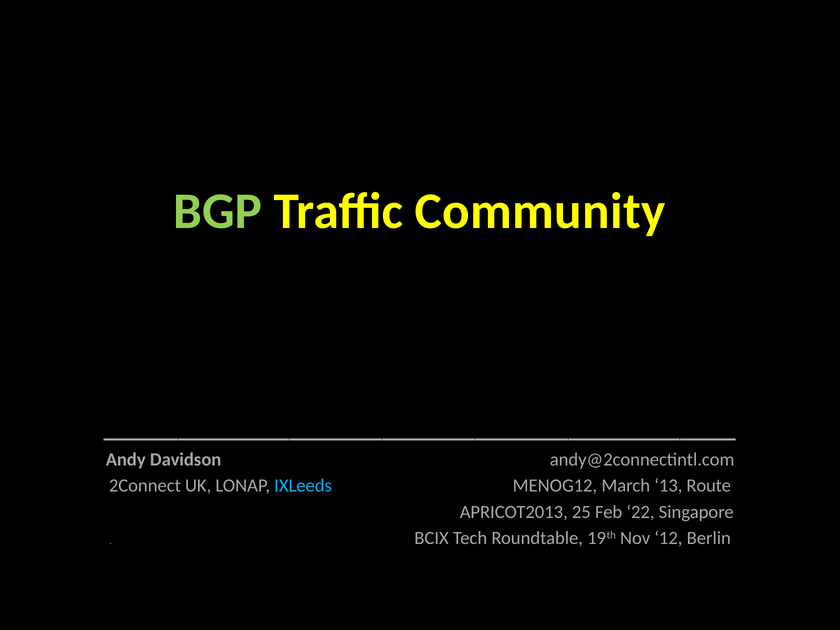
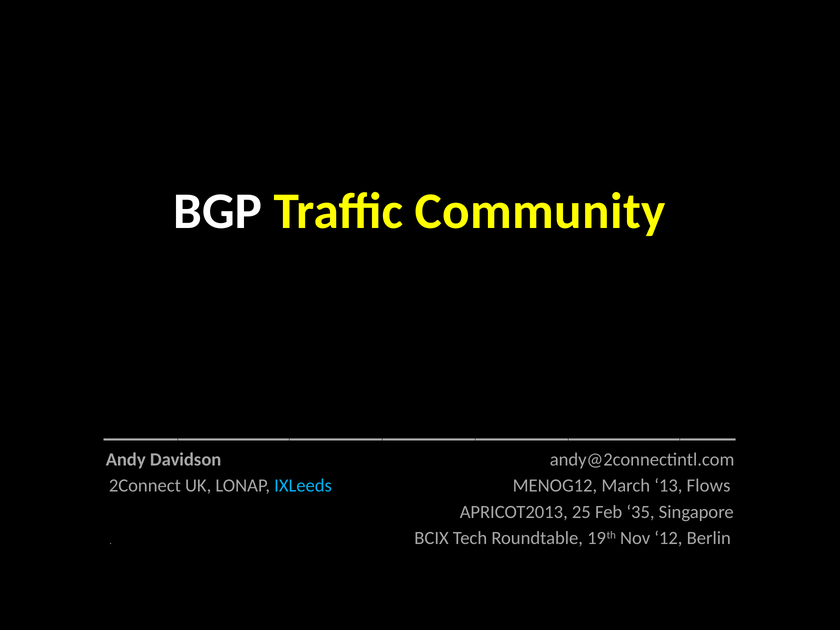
BGP colour: light green -> white
Route: Route -> Flows
22: 22 -> 35
